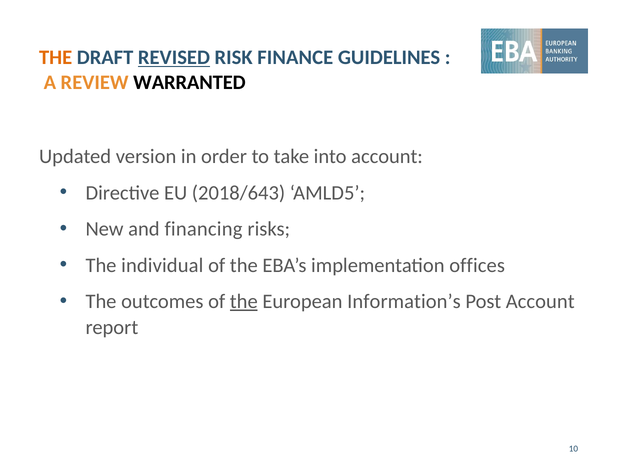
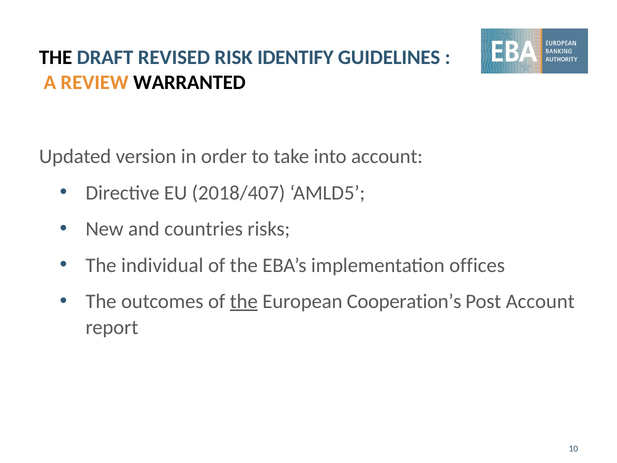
THE at (56, 58) colour: orange -> black
REVISED underline: present -> none
FINANCE: FINANCE -> IDENTIFY
2018/643: 2018/643 -> 2018/407
financing: financing -> countries
Information’s: Information’s -> Cooperation’s
